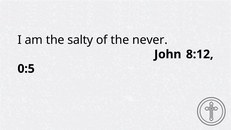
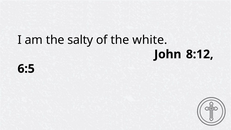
never: never -> white
0:5: 0:5 -> 6:5
